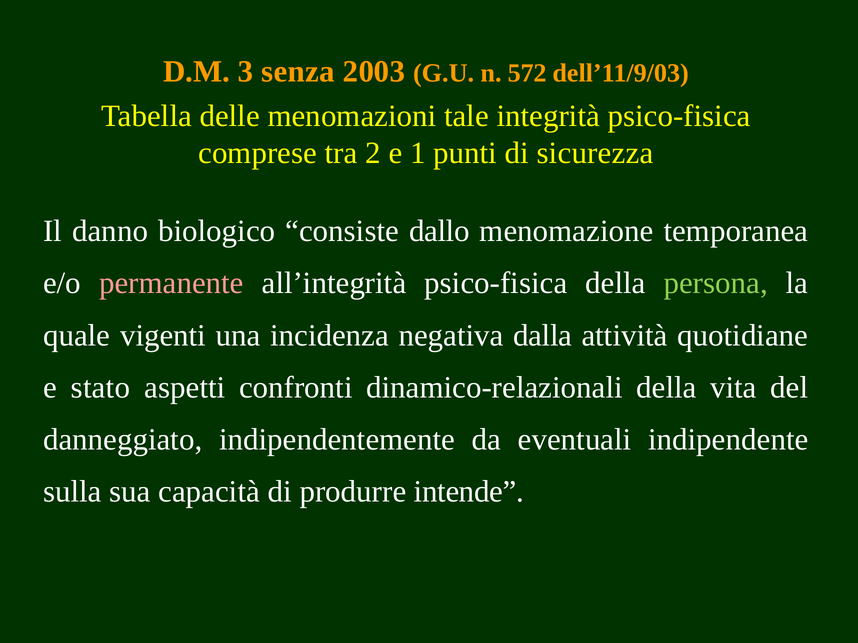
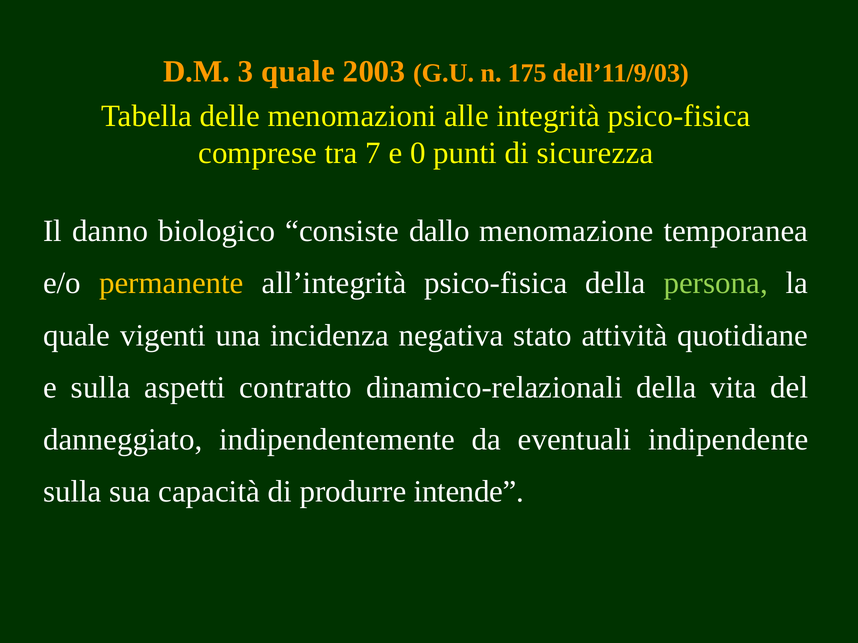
3 senza: senza -> quale
572: 572 -> 175
tale: tale -> alle
2: 2 -> 7
1: 1 -> 0
permanente colour: pink -> yellow
dalla: dalla -> stato
e stato: stato -> sulla
confronti: confronti -> contratto
